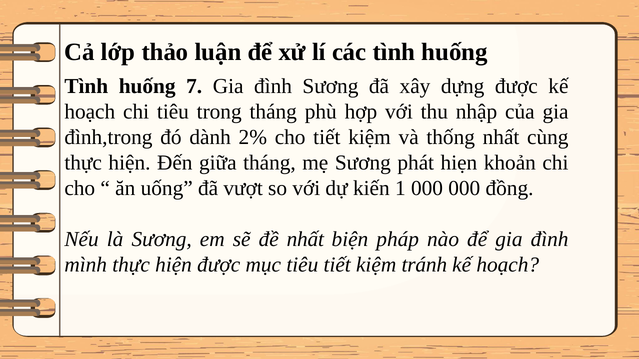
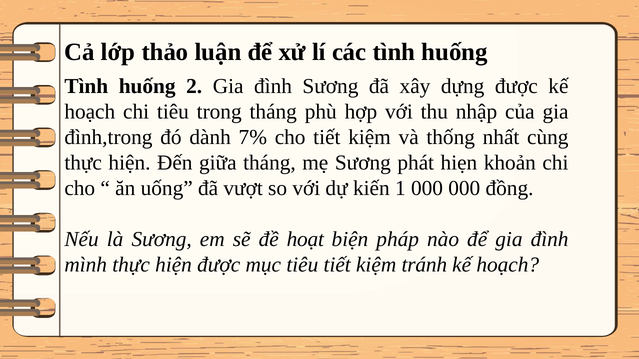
7: 7 -> 2
2%: 2% -> 7%
đề nhất: nhất -> hoạt
